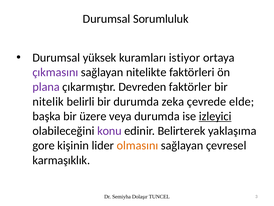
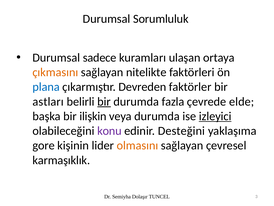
yüksek: yüksek -> sadece
istiyor: istiyor -> ulaşan
çıkmasını colour: purple -> orange
plana colour: purple -> blue
nitelik: nitelik -> astları
bir at (104, 101) underline: none -> present
zeka: zeka -> fazla
üzere: üzere -> ilişkin
Belirterek: Belirterek -> Desteğini
